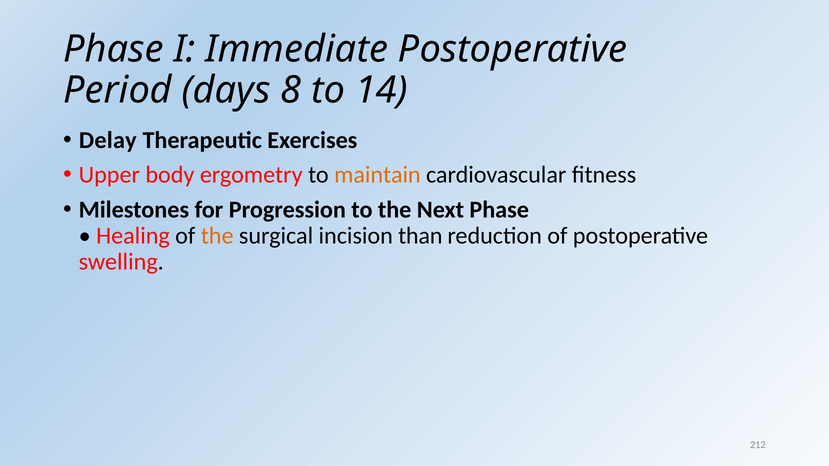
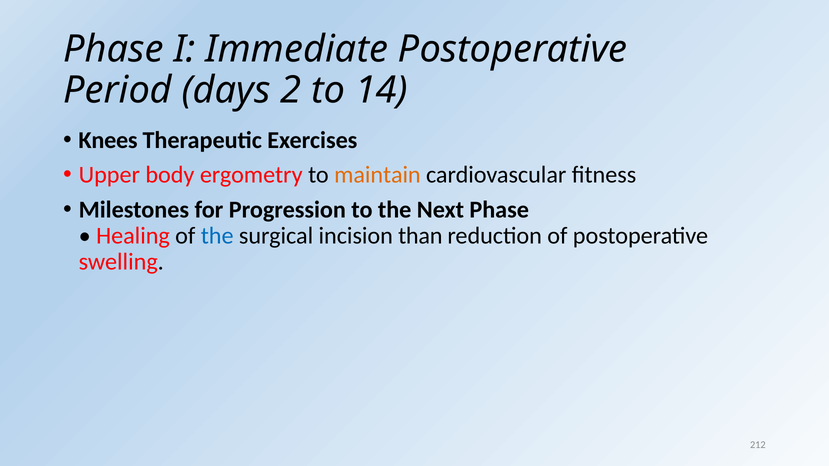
8: 8 -> 2
Delay: Delay -> Knees
the at (217, 236) colour: orange -> blue
